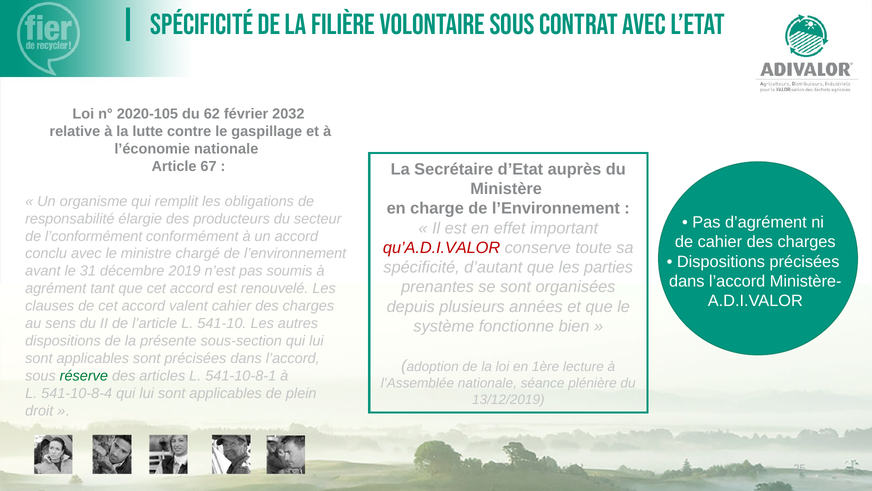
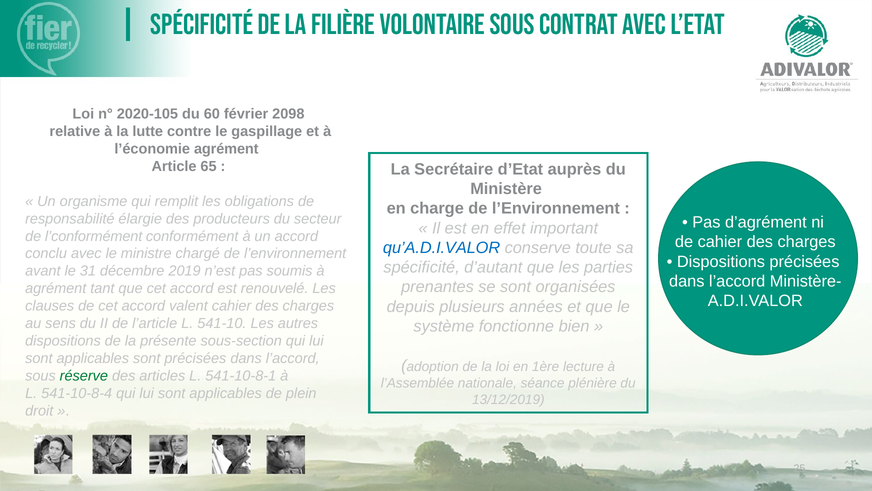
62: 62 -> 60
2032: 2032 -> 2098
l’économie nationale: nationale -> agrément
67: 67 -> 65
qu’A.D.I.VALOR colour: red -> blue
